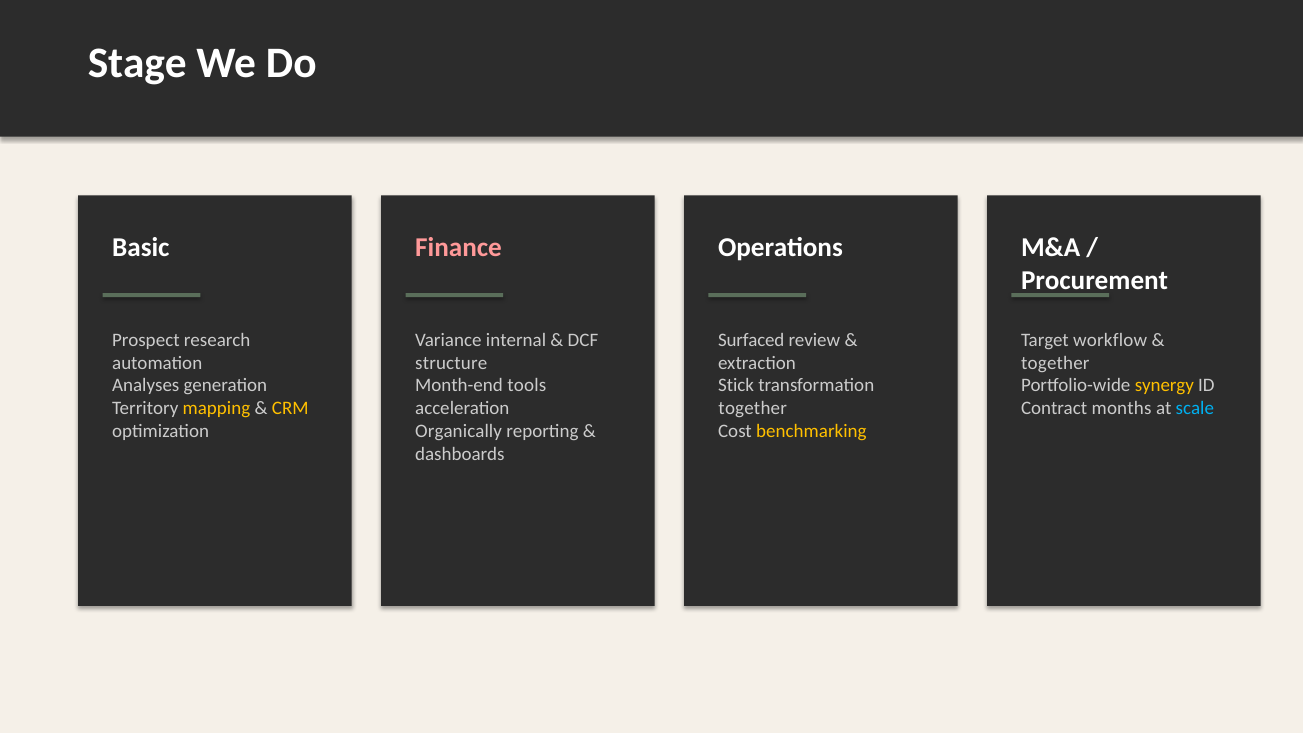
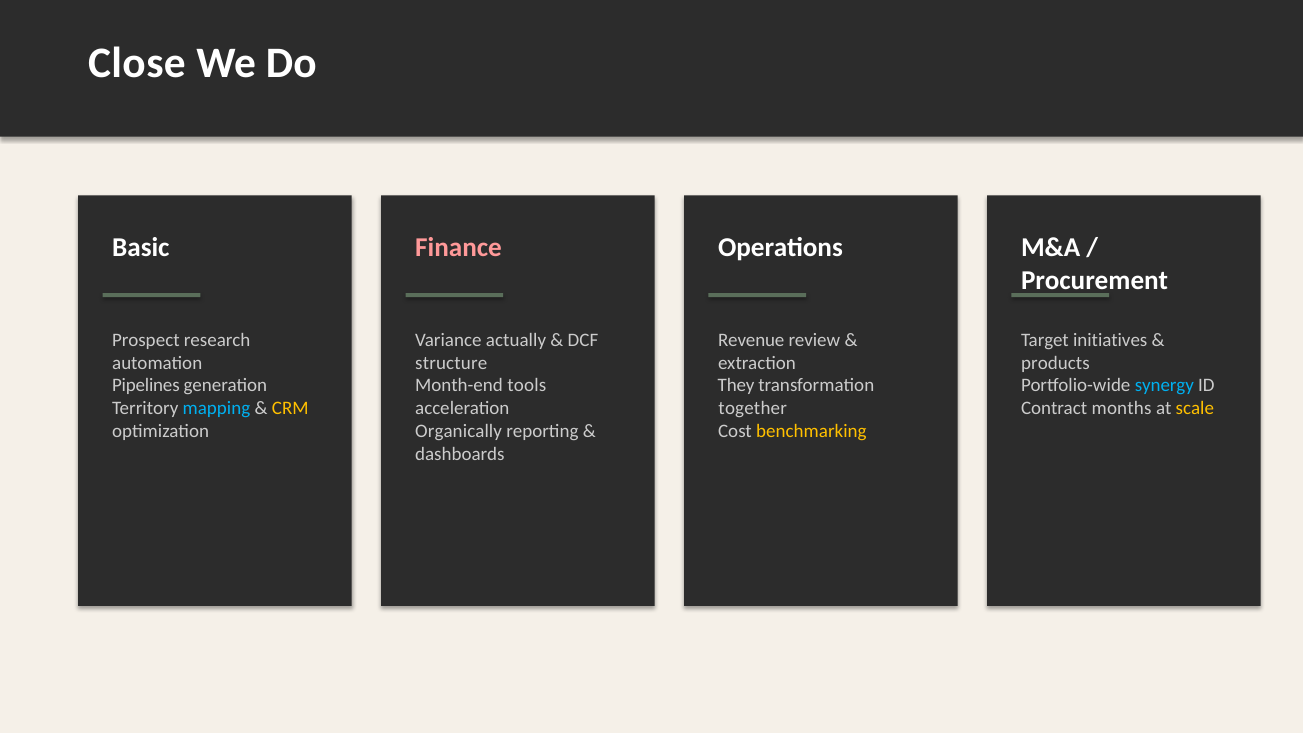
Stage: Stage -> Close
internal: internal -> actually
Surfaced: Surfaced -> Revenue
workflow: workflow -> initiatives
together at (1055, 363): together -> products
Analyses: Analyses -> Pipelines
Stick: Stick -> They
synergy colour: yellow -> light blue
mapping colour: yellow -> light blue
scale colour: light blue -> yellow
